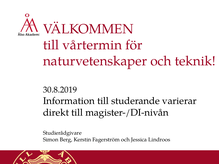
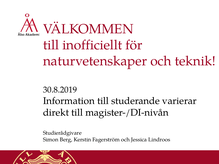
vårtermin: vårtermin -> inofficiellt
